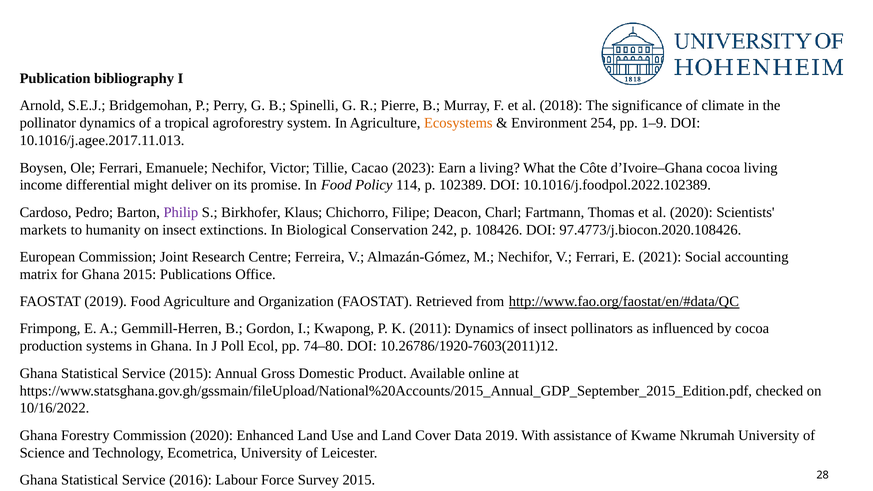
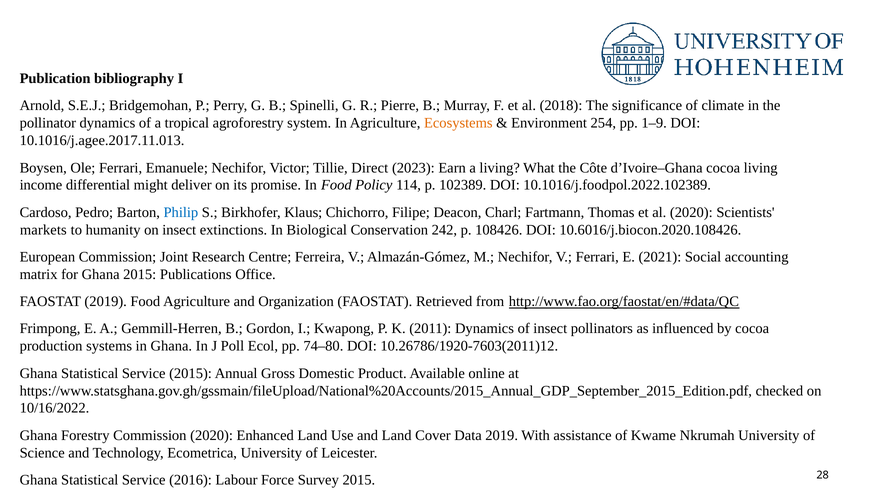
Cacao: Cacao -> Direct
Philip colour: purple -> blue
97.4773/j.biocon.2020.108426: 97.4773/j.biocon.2020.108426 -> 10.6016/j.biocon.2020.108426
